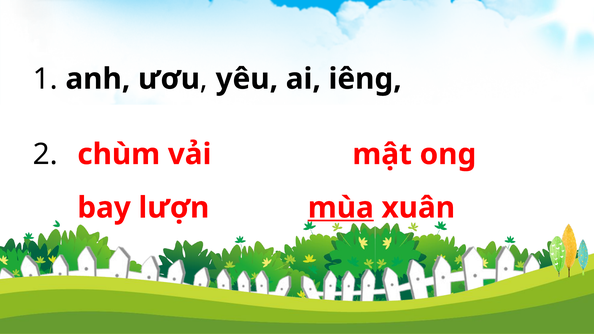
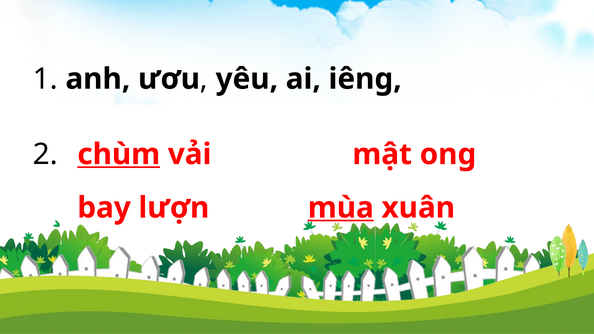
chùm underline: none -> present
